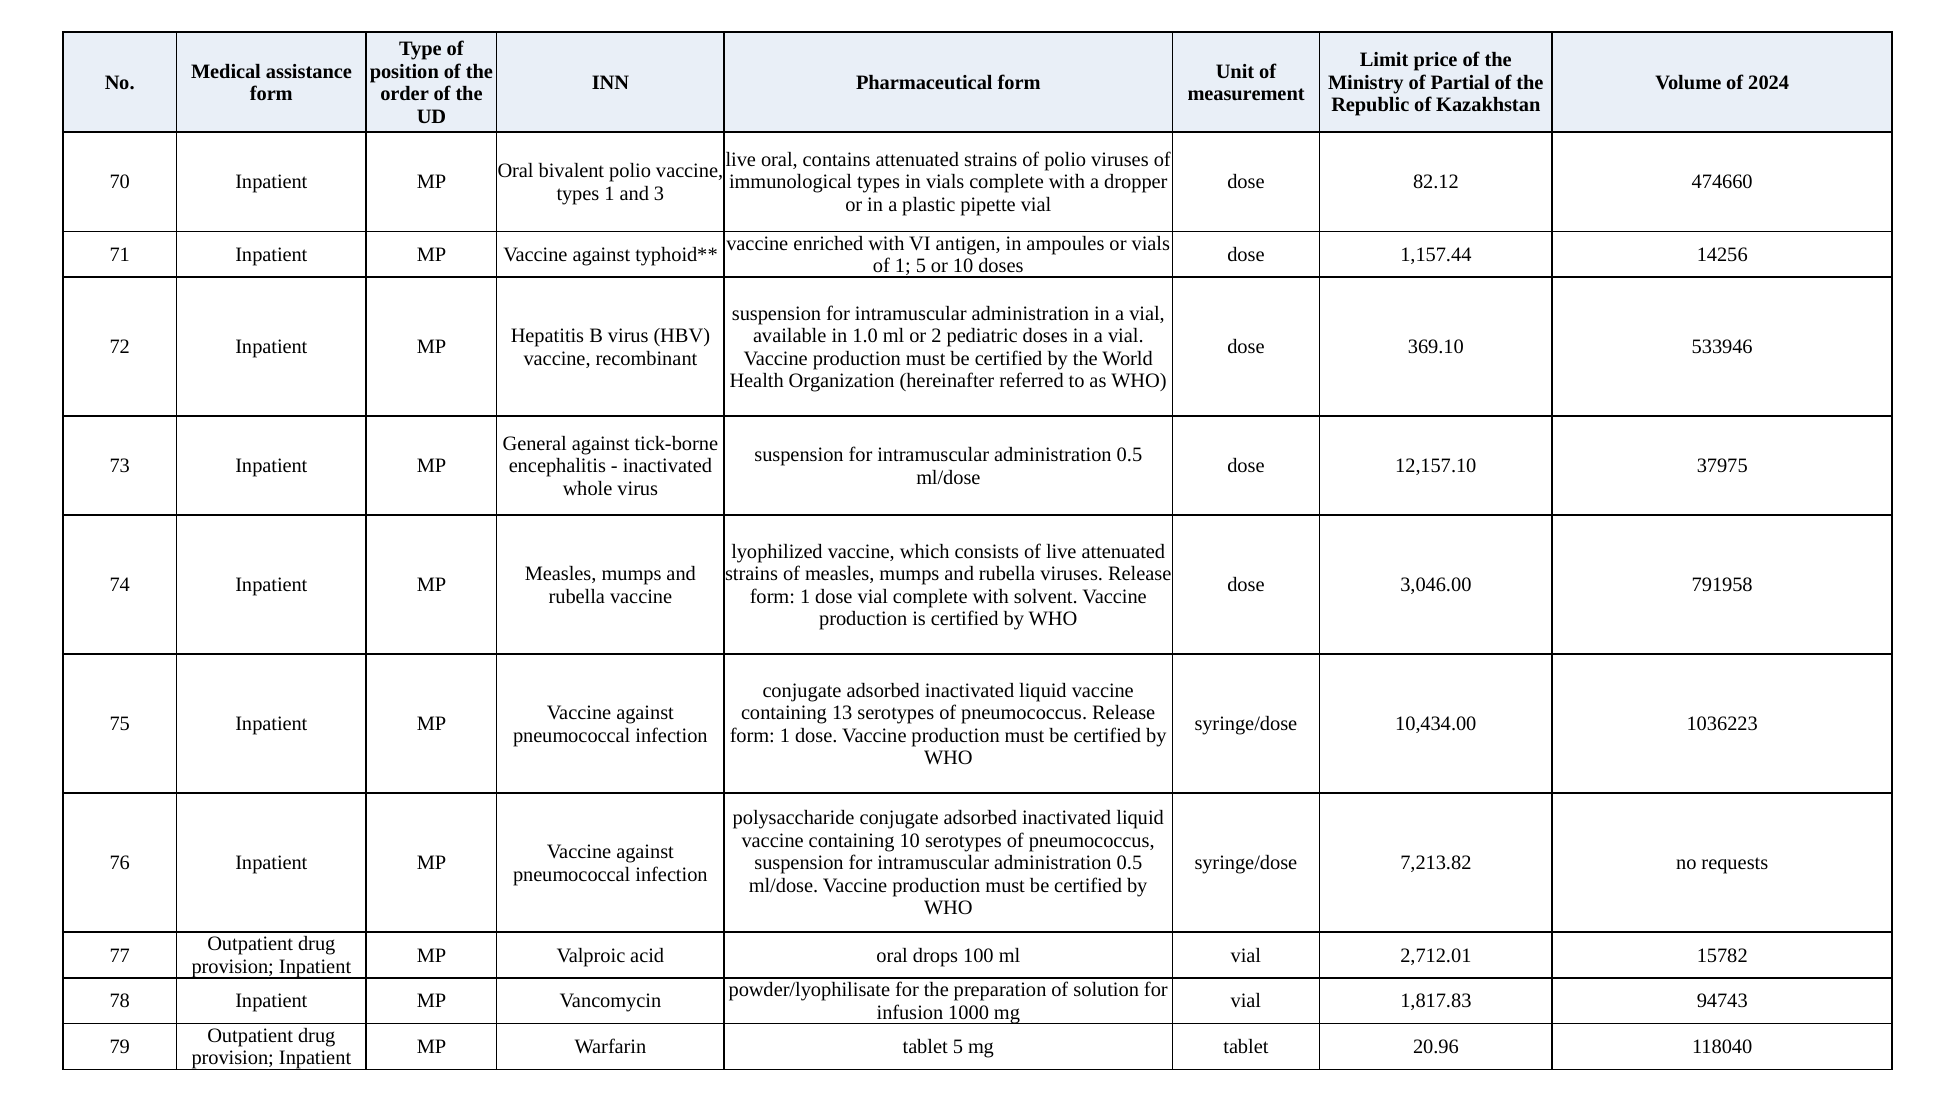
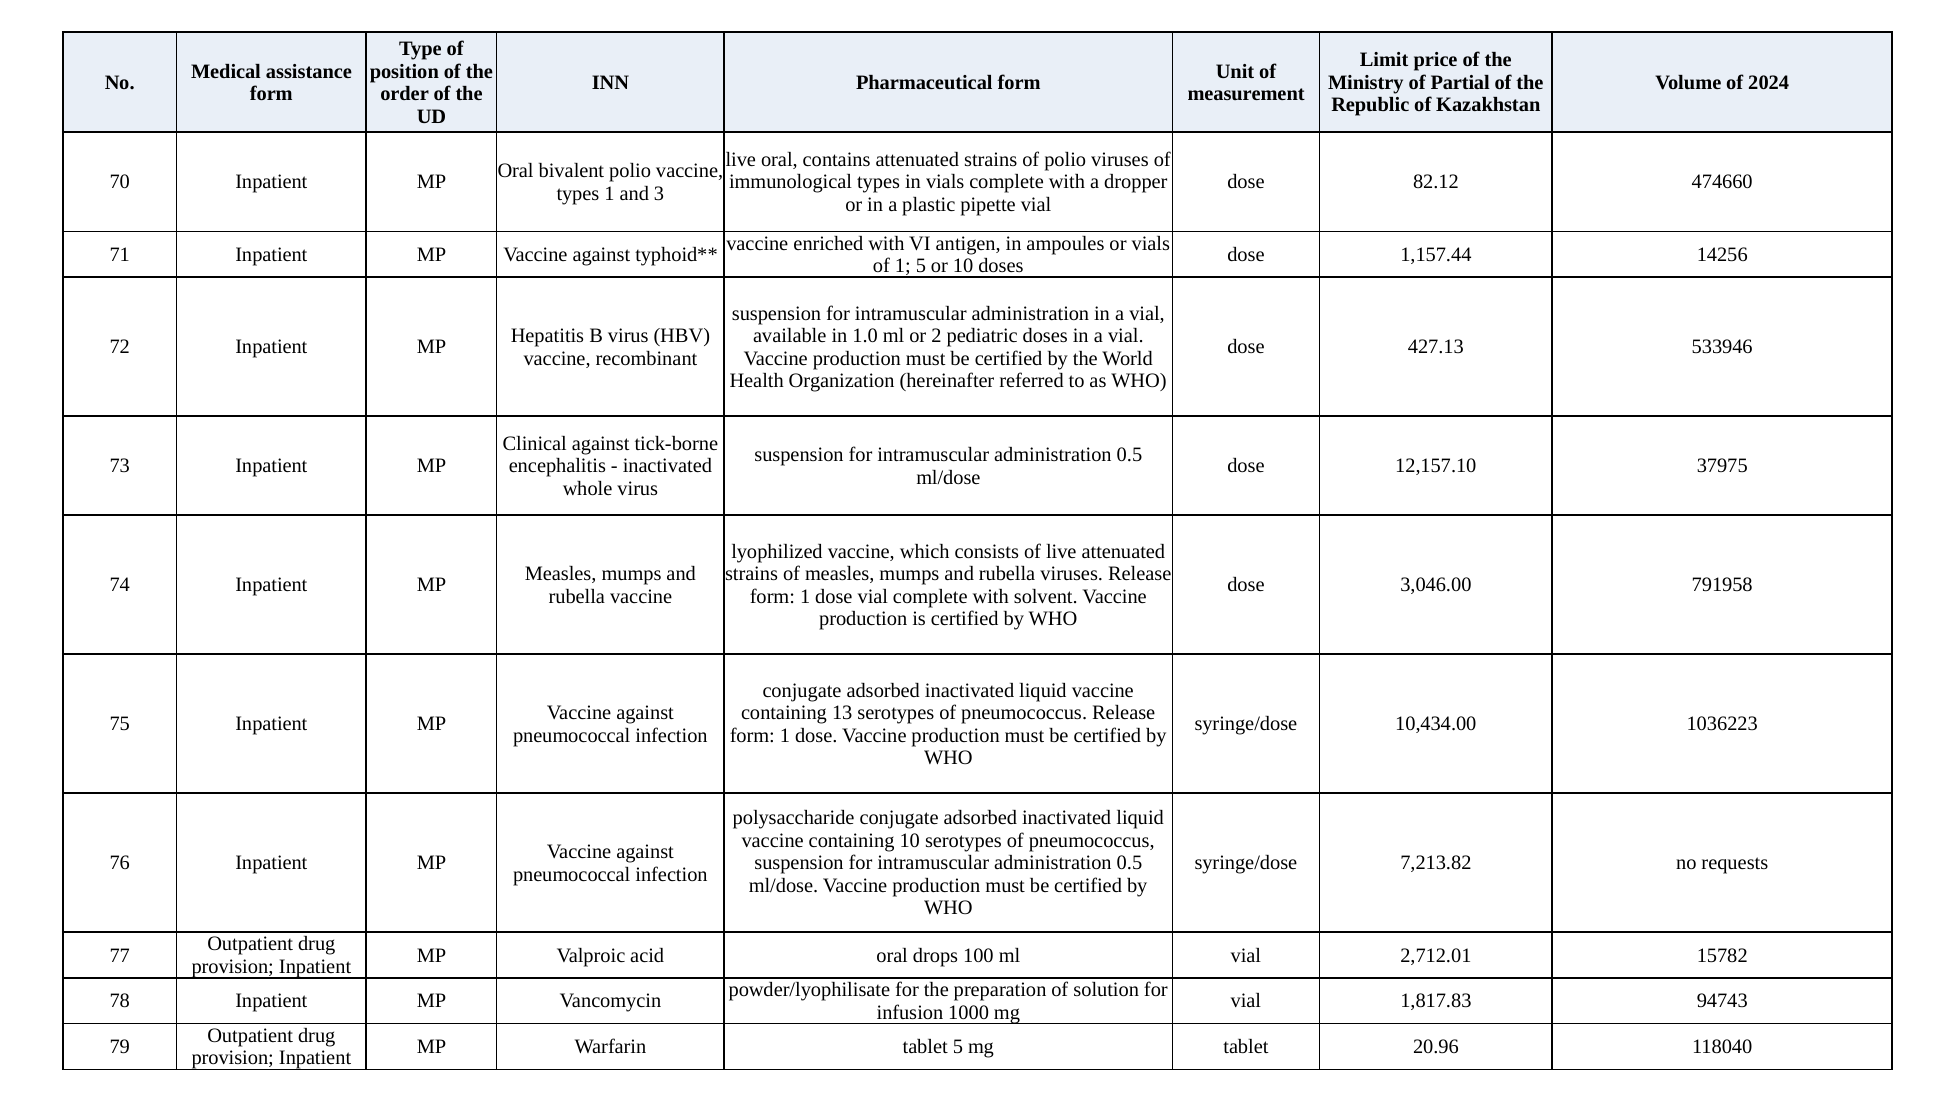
369.10: 369.10 -> 427.13
General: General -> Clinical
